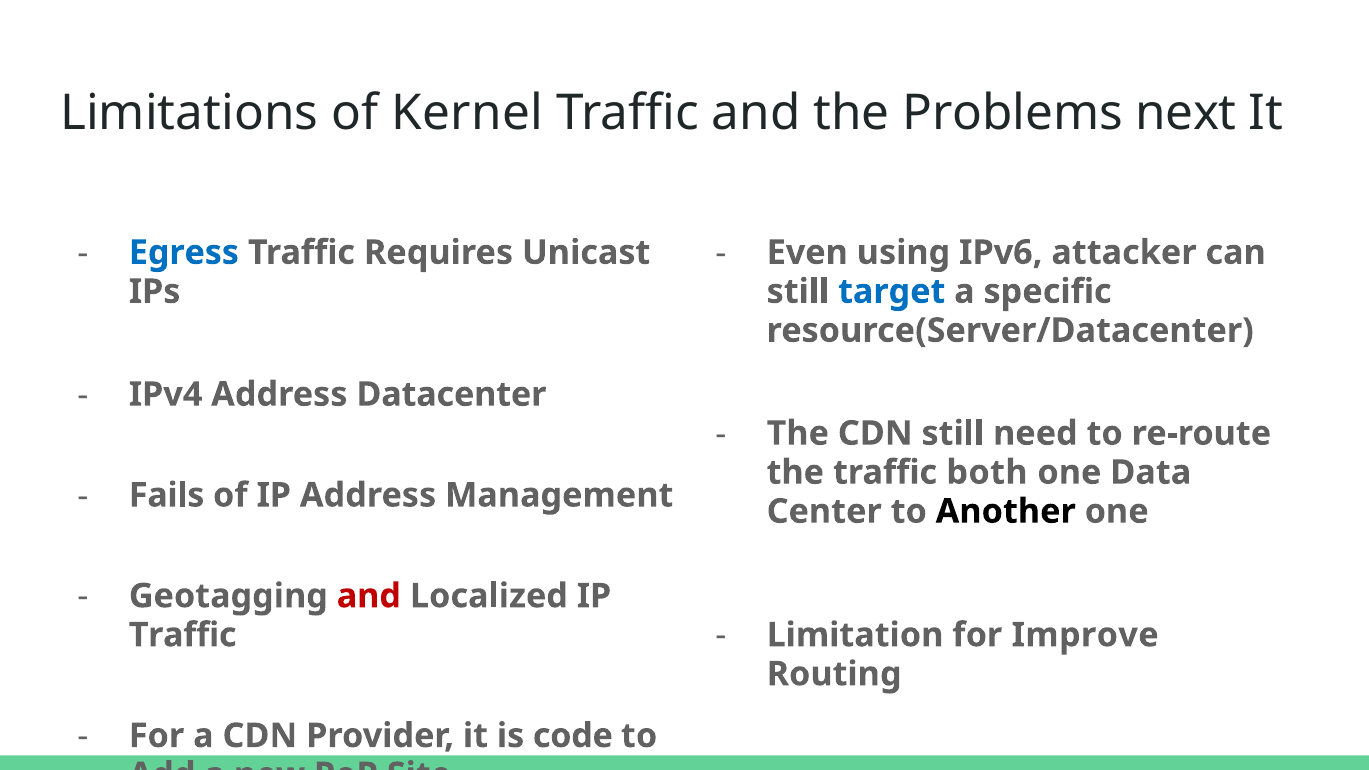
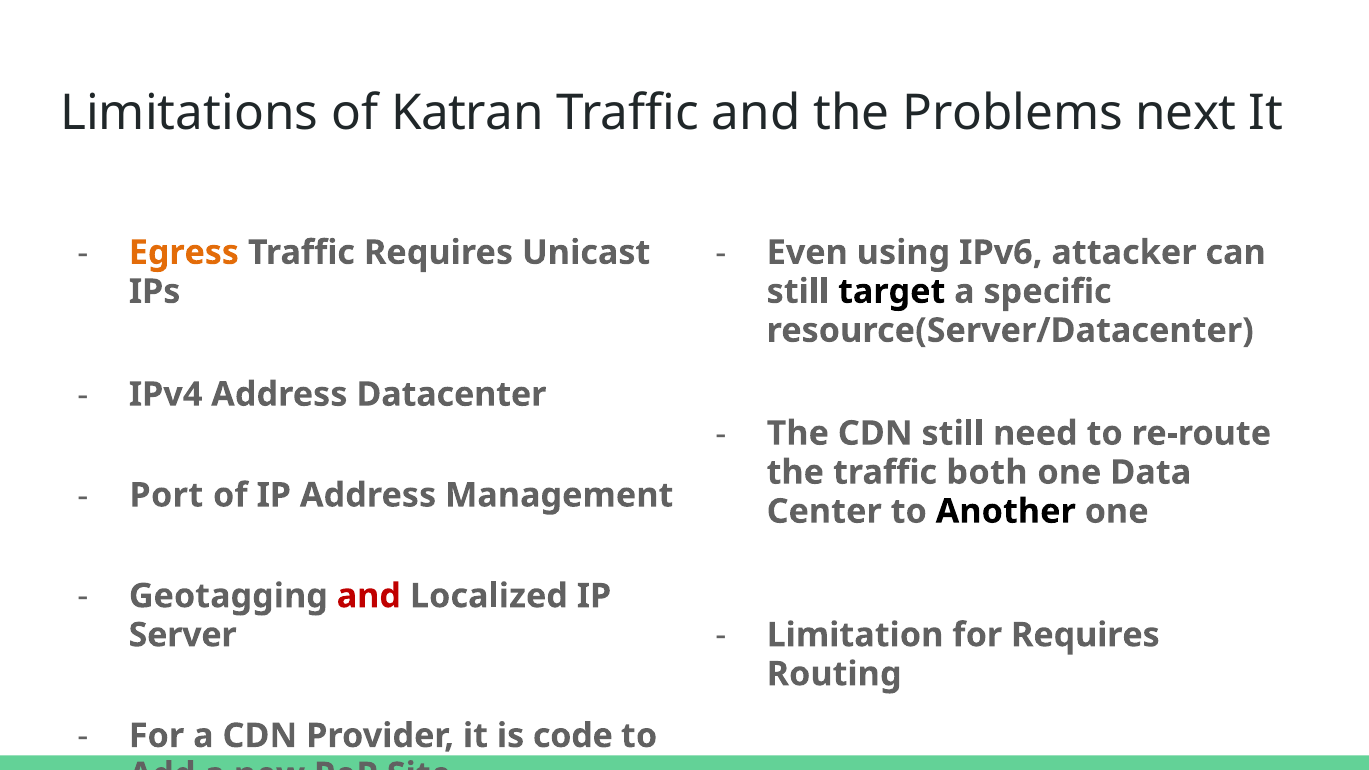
Kernel: Kernel -> Katran
Egress colour: blue -> orange
target colour: blue -> black
Fails: Fails -> Port
for Improve: Improve -> Requires
Traffic at (183, 635): Traffic -> Server
